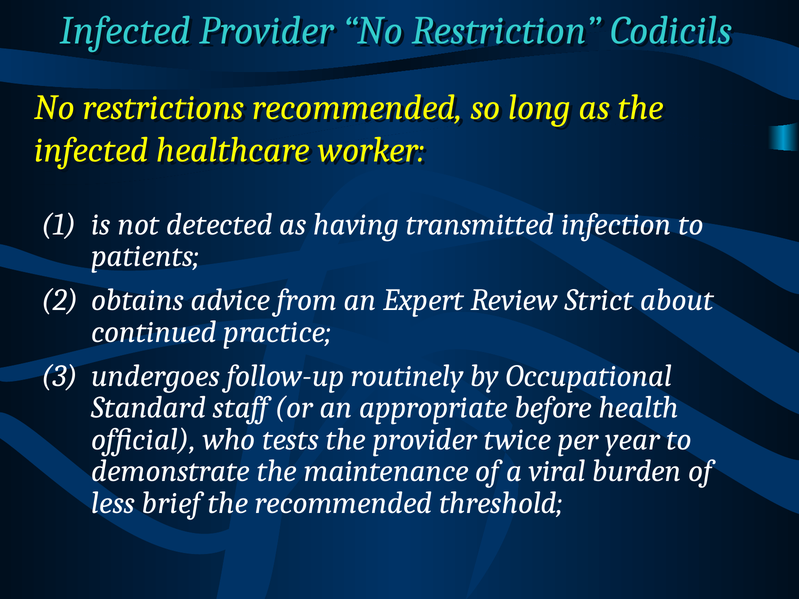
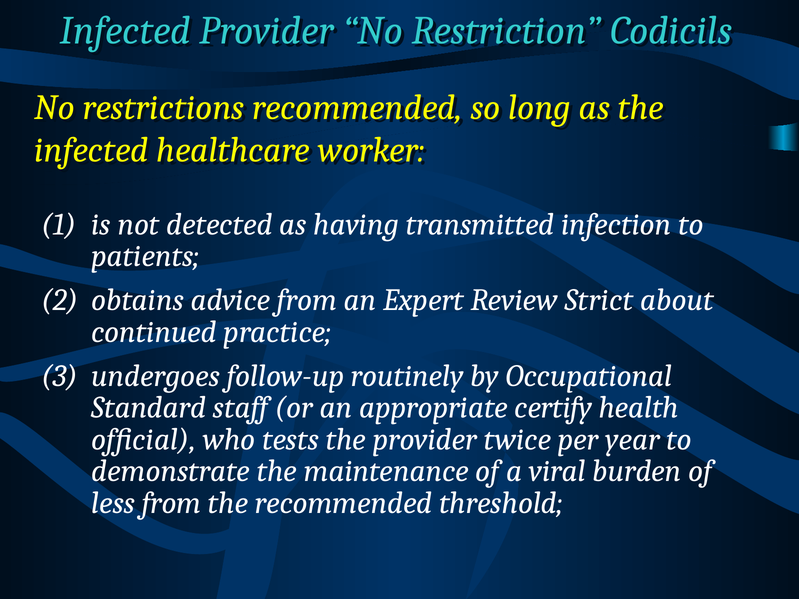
before: before -> certify
less brief: brief -> from
